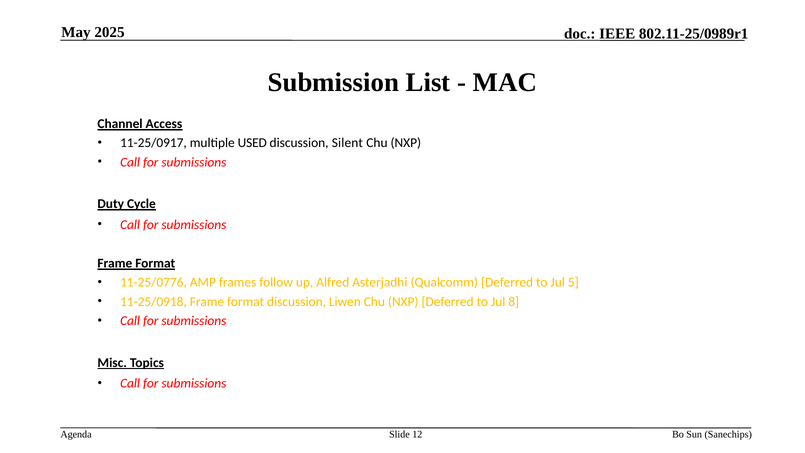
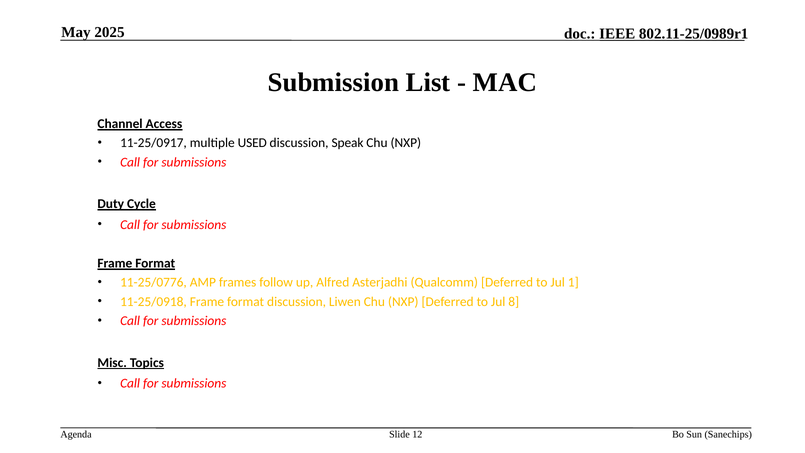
Silent: Silent -> Speak
5: 5 -> 1
